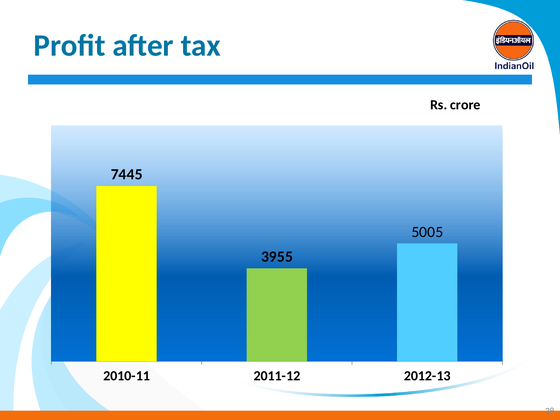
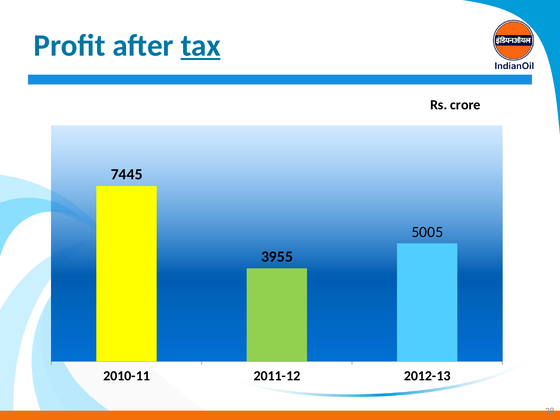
tax underline: none -> present
